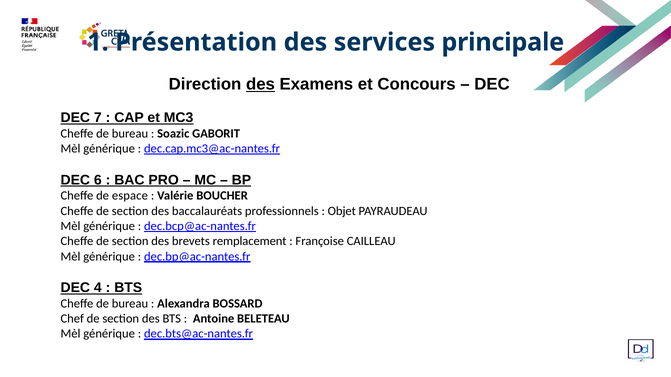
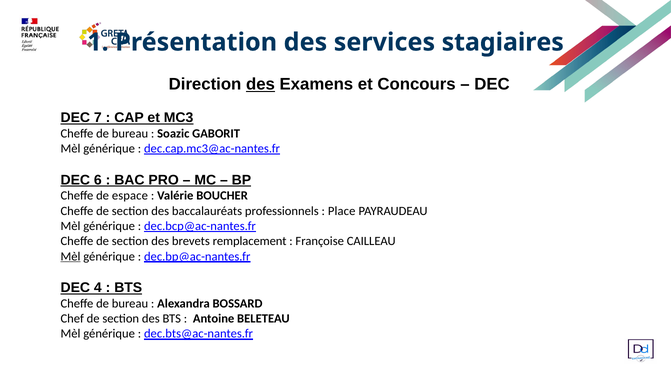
principale: principale -> stagiaires
Objet: Objet -> Place
Mèl at (71, 257) underline: none -> present
